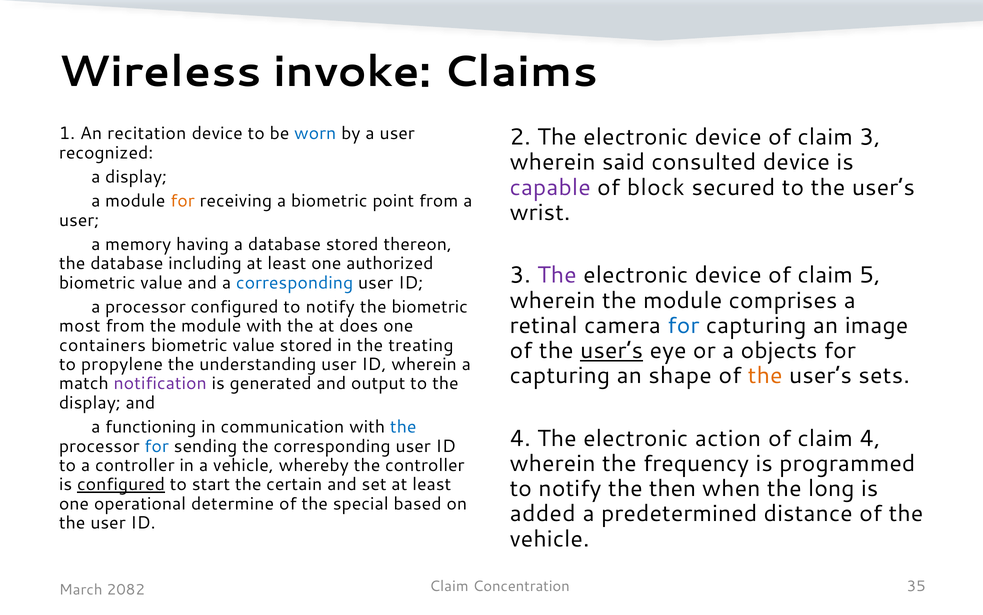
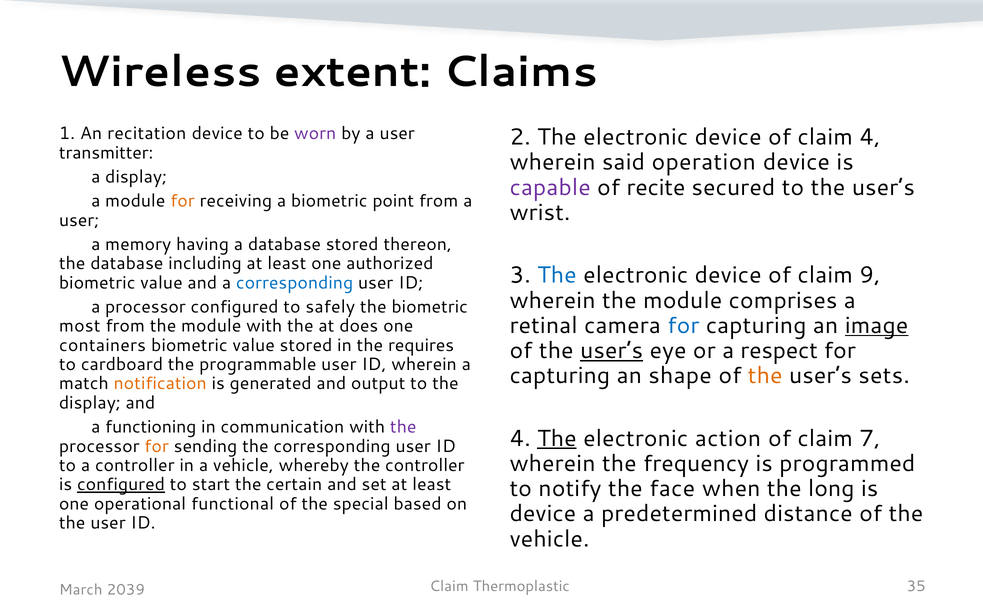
invoke: invoke -> extent
worn colour: blue -> purple
claim 3: 3 -> 4
recognized: recognized -> transmitter
consulted: consulted -> operation
block: block -> recite
The at (557, 275) colour: purple -> blue
5: 5 -> 9
configured to notify: notify -> safely
image underline: none -> present
treating: treating -> requires
objects: objects -> respect
propylene: propylene -> cardboard
understanding: understanding -> programmable
notification colour: purple -> orange
the at (403, 427) colour: blue -> purple
The at (557, 438) underline: none -> present
claim 4: 4 -> 7
for at (157, 446) colour: blue -> orange
then: then -> face
determine: determine -> functional
added at (543, 513): added -> device
Concentration: Concentration -> Thermoplastic
2082: 2082 -> 2039
